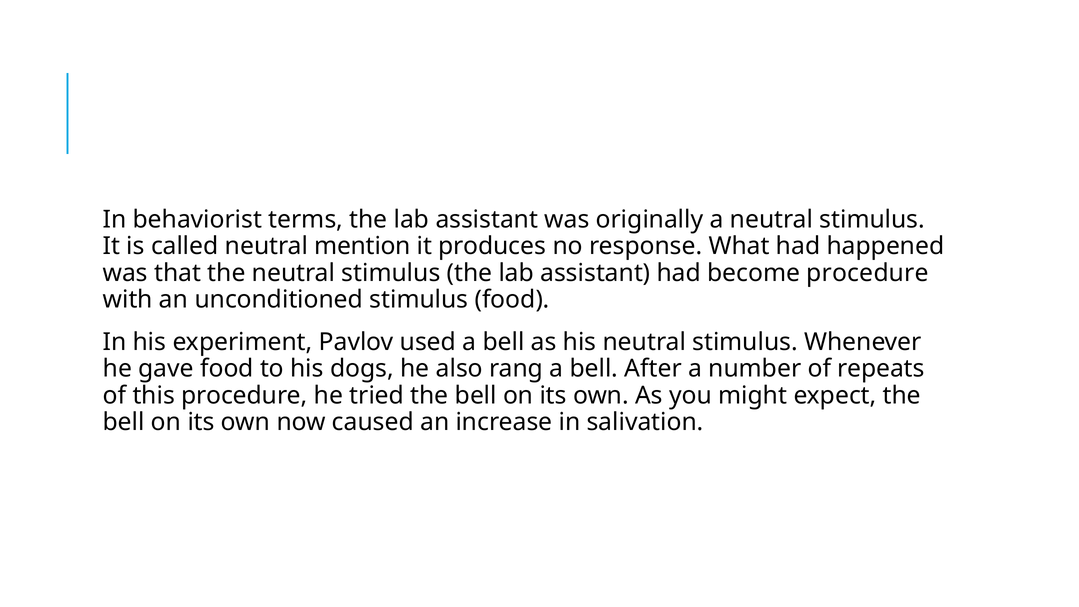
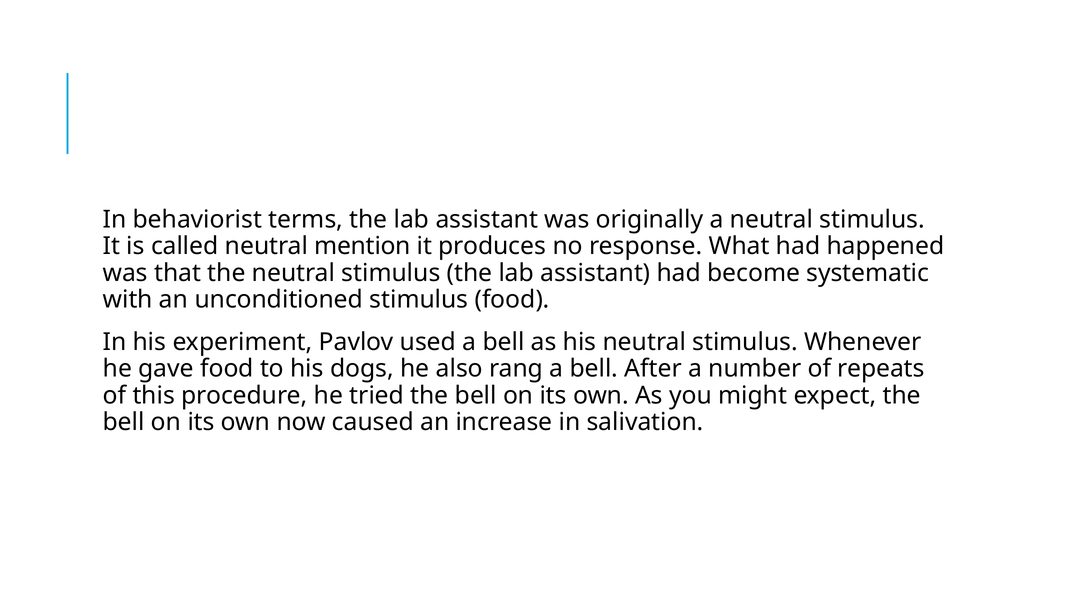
become procedure: procedure -> systematic
